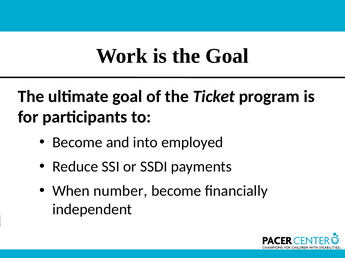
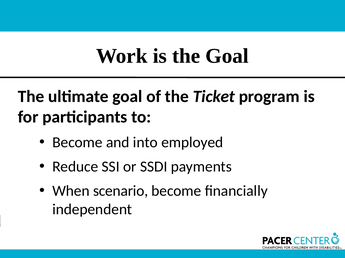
number: number -> scenario
